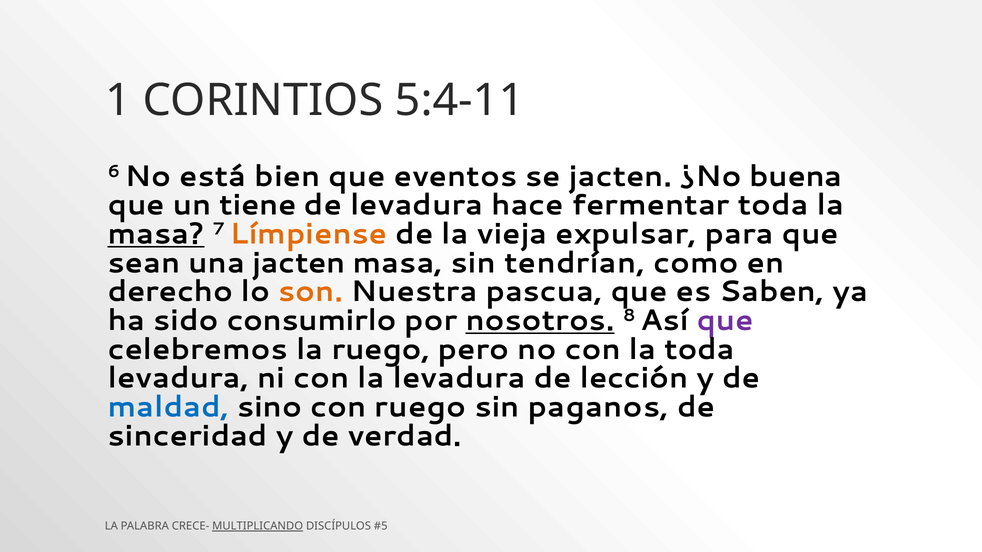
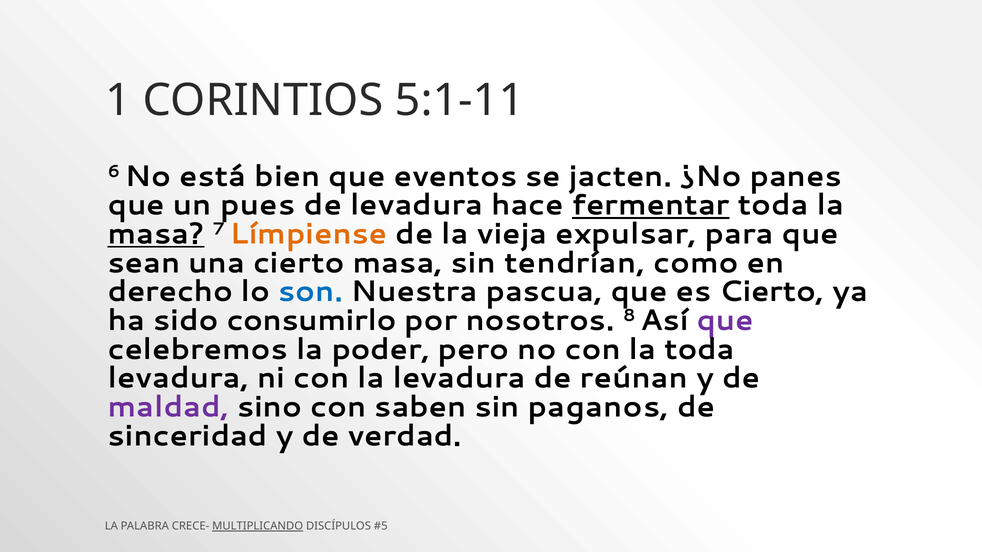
5:4-11: 5:4-11 -> 5:1-11
buena: buena -> panes
tiene: tiene -> pues
fermentar underline: none -> present
una jacten: jacten -> cierto
son colour: orange -> blue
es Saben: Saben -> Cierto
nosotros underline: present -> none
la ruego: ruego -> poder
lección: lección -> reúnan
maldad colour: blue -> purple
con ruego: ruego -> saben
